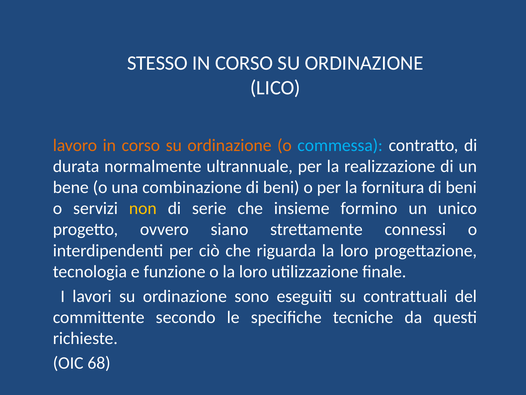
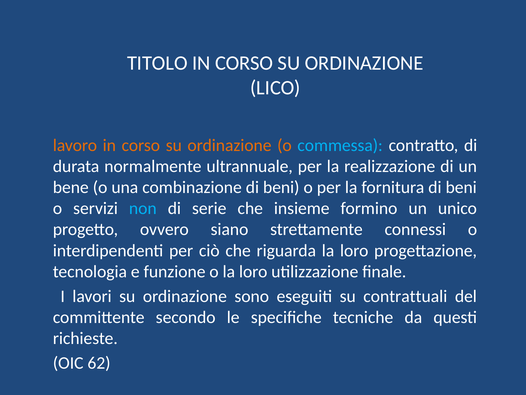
STESSO: STESSO -> TITOLO
non colour: yellow -> light blue
68: 68 -> 62
